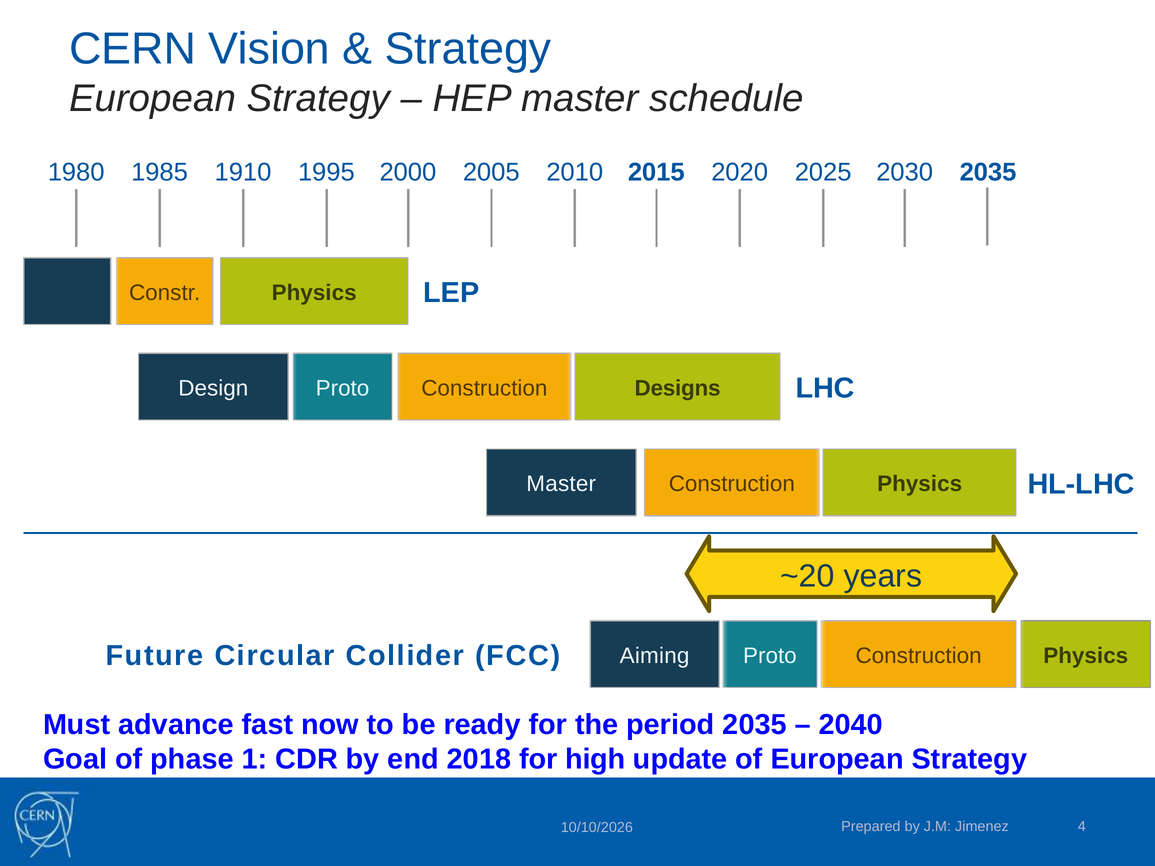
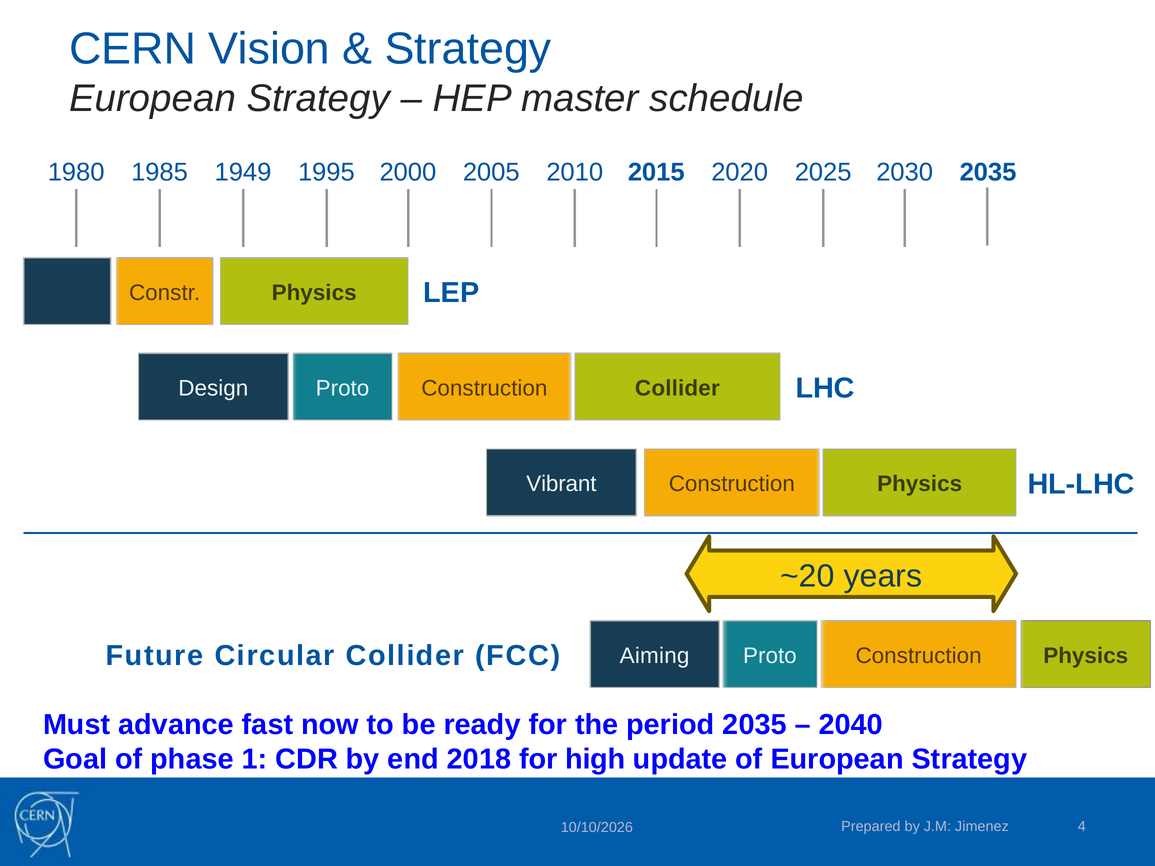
1910: 1910 -> 1949
Construction Designs: Designs -> Collider
Master at (561, 484): Master -> Vibrant
